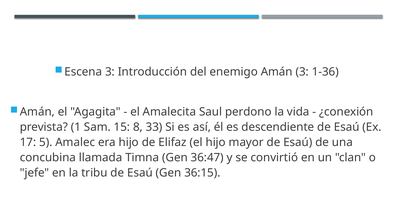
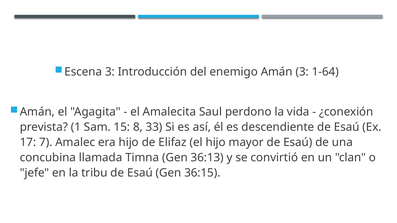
1-36: 1-36 -> 1-64
5: 5 -> 7
36:47: 36:47 -> 36:13
